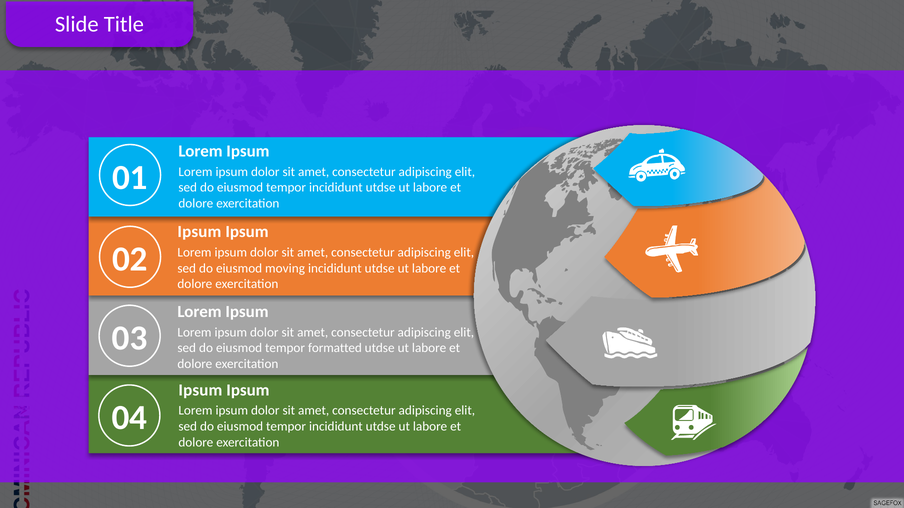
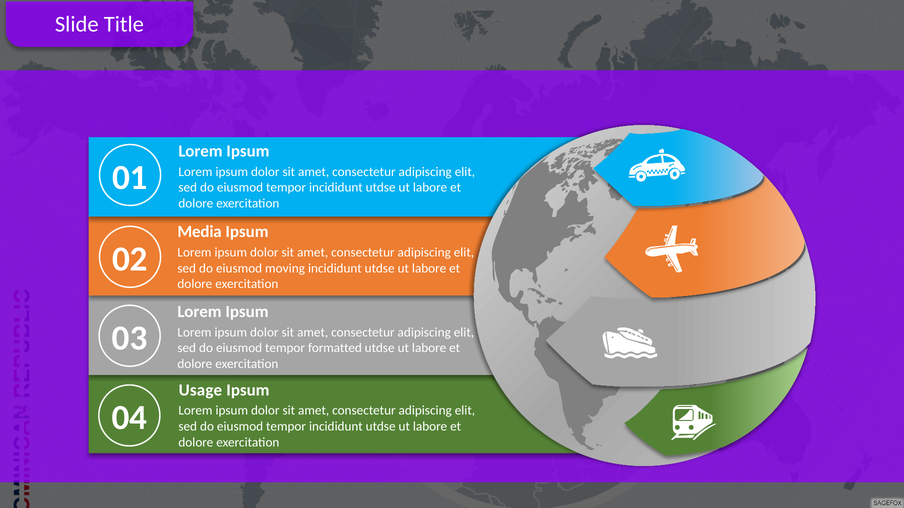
Ipsum at (199, 232): Ipsum -> Media
Ipsum at (200, 391): Ipsum -> Usage
